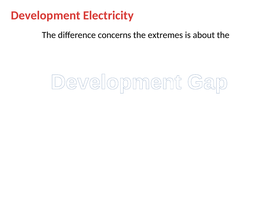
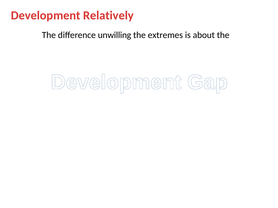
Electricity: Electricity -> Relatively
concerns: concerns -> unwilling
